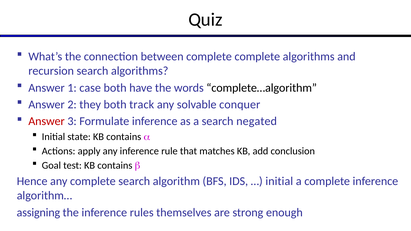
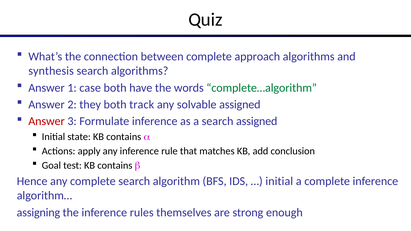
complete complete: complete -> approach
recursion: recursion -> synthesis
complete…algorithm colour: black -> green
solvable conquer: conquer -> assigned
search negated: negated -> assigned
